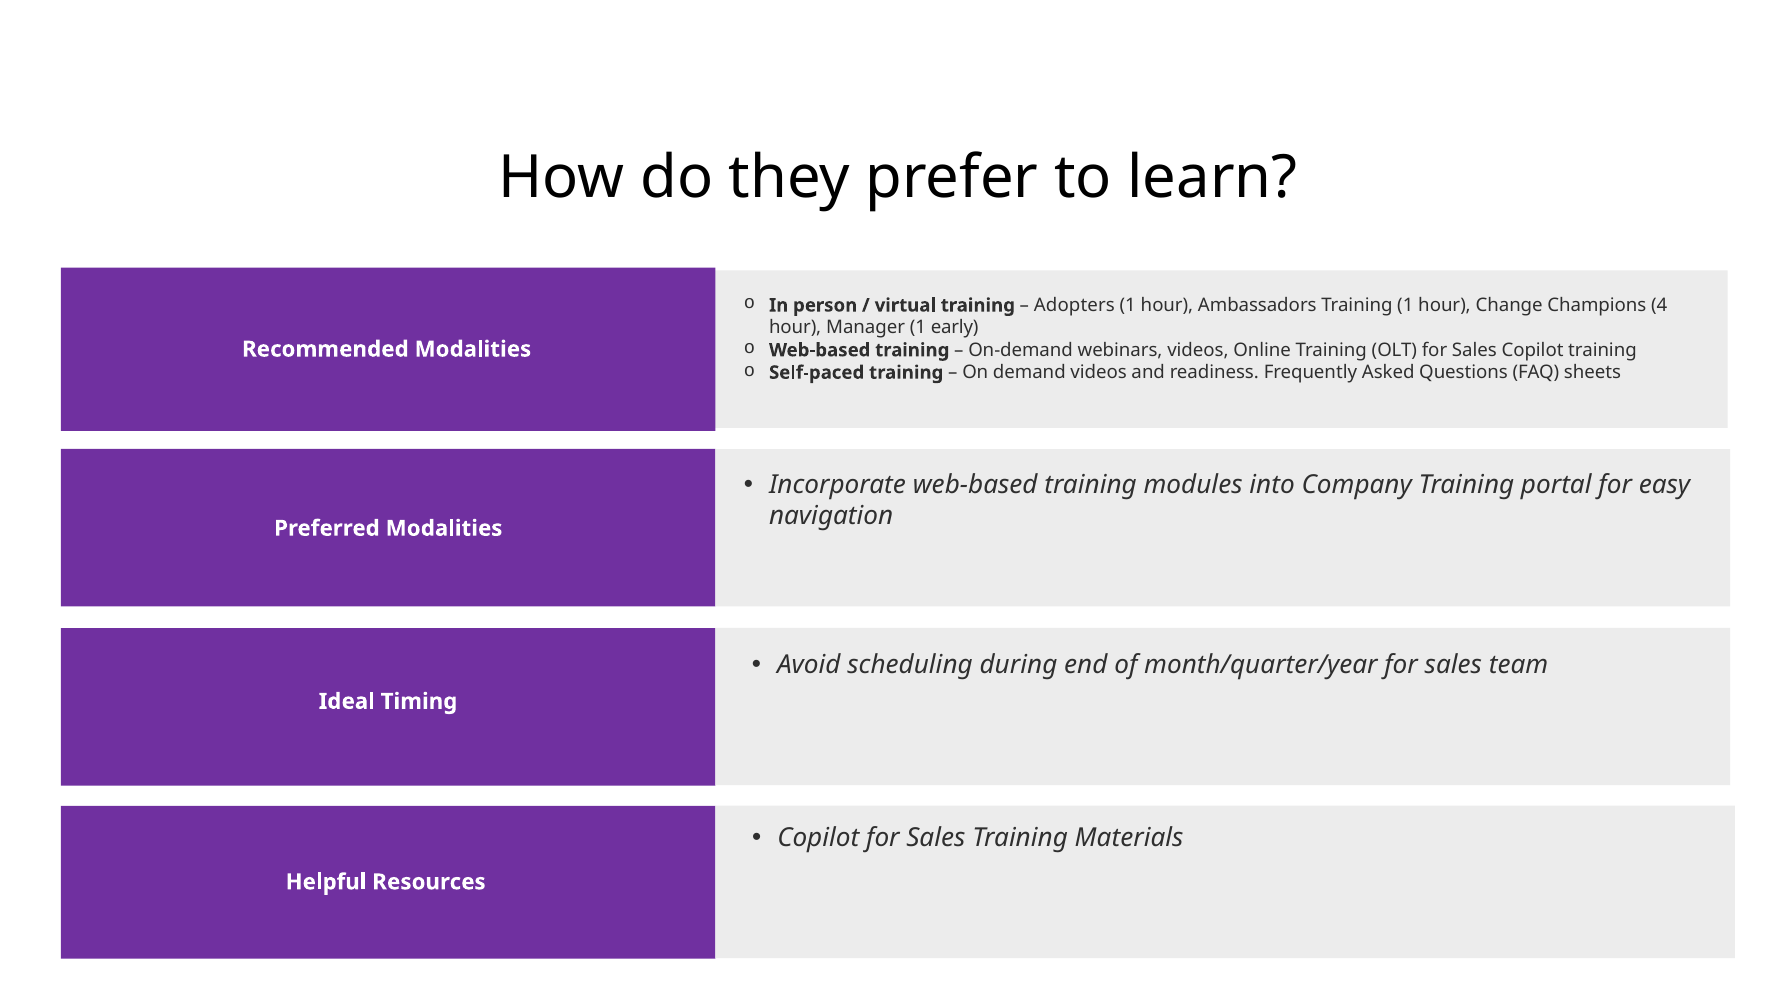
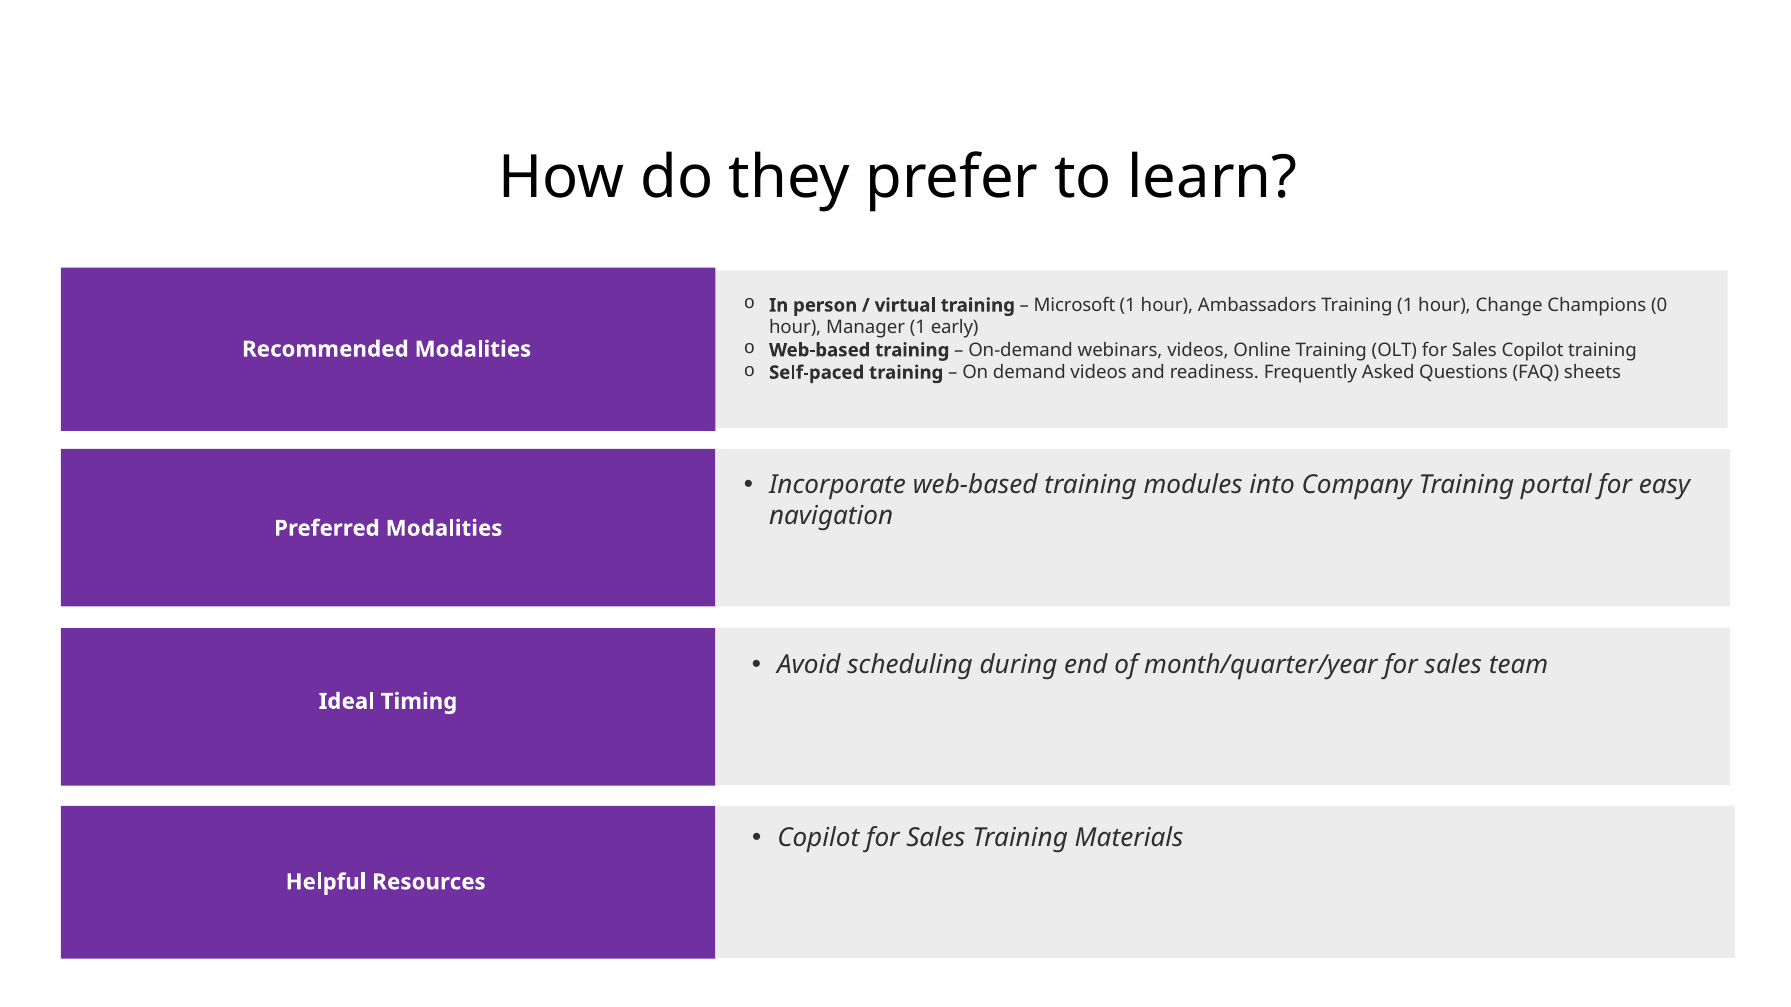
Adopters: Adopters -> Microsoft
4: 4 -> 0
